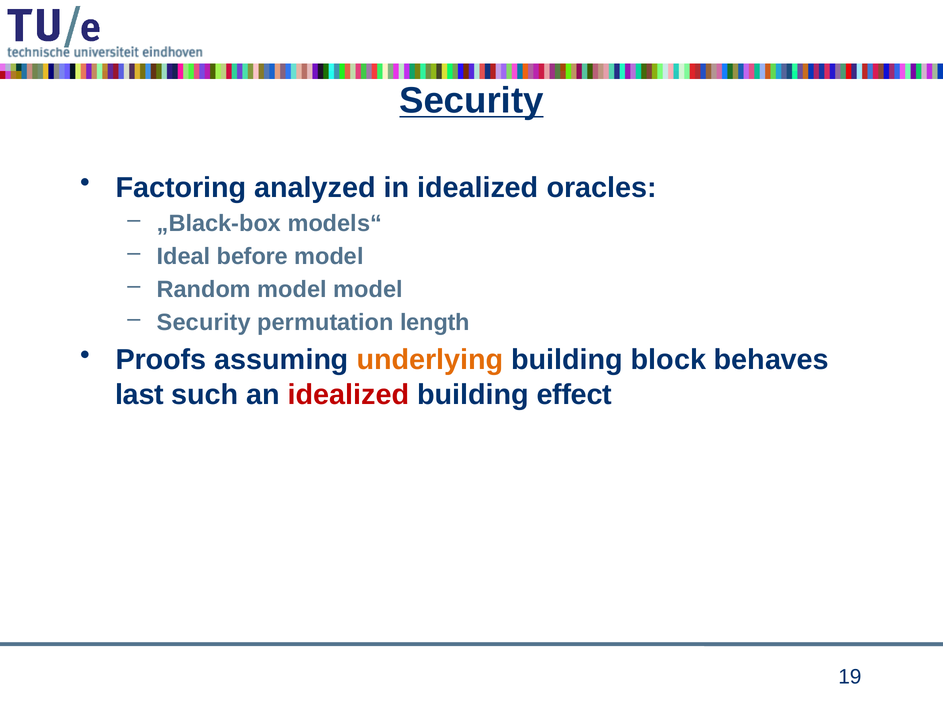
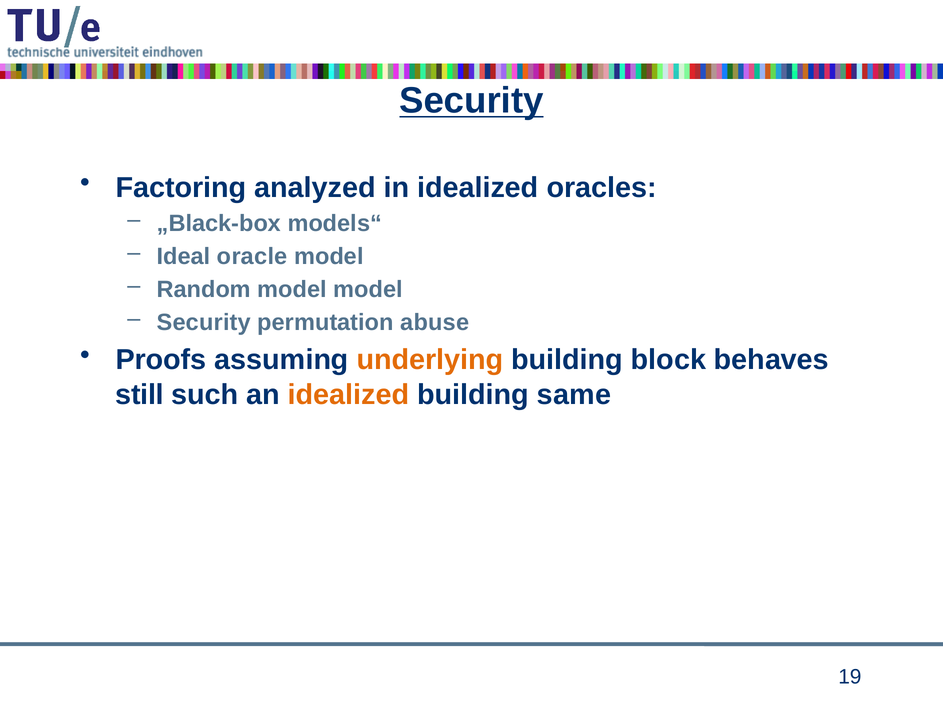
before: before -> oracle
length: length -> abuse
last: last -> still
idealized at (348, 395) colour: red -> orange
effect: effect -> same
